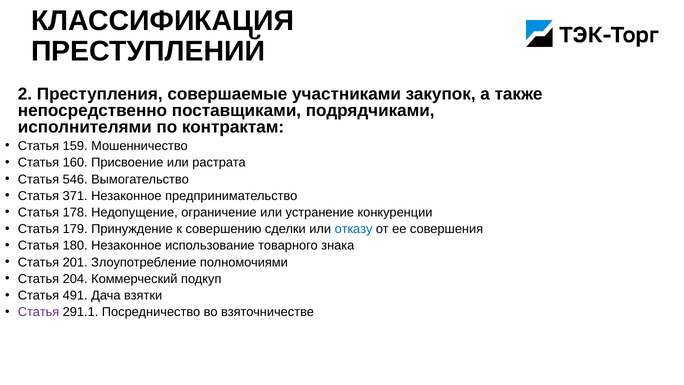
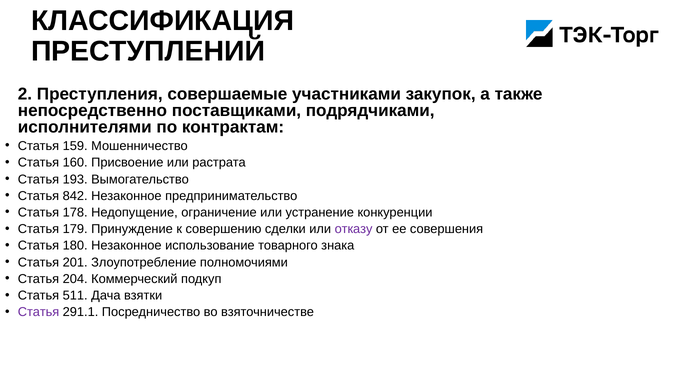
546: 546 -> 193
371: 371 -> 842
отказу colour: blue -> purple
491: 491 -> 511
